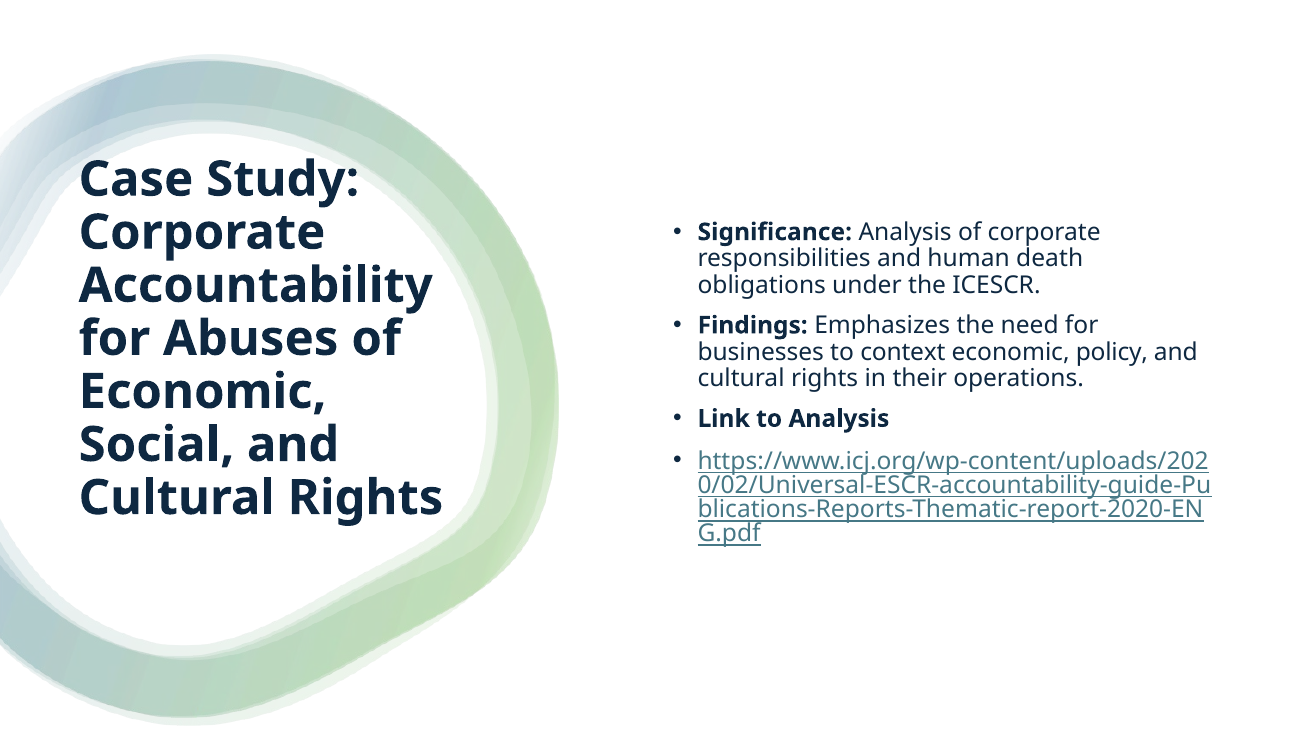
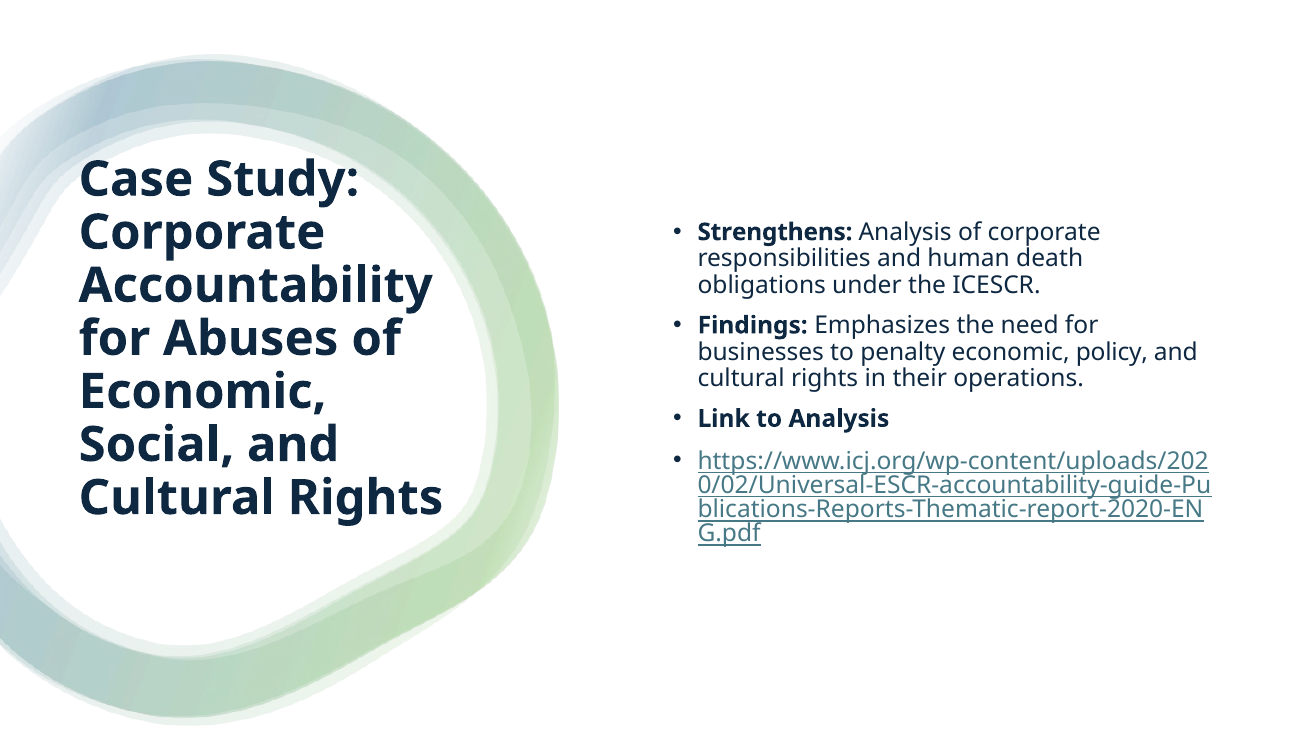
Significance: Significance -> Strengthens
context: context -> penalty
